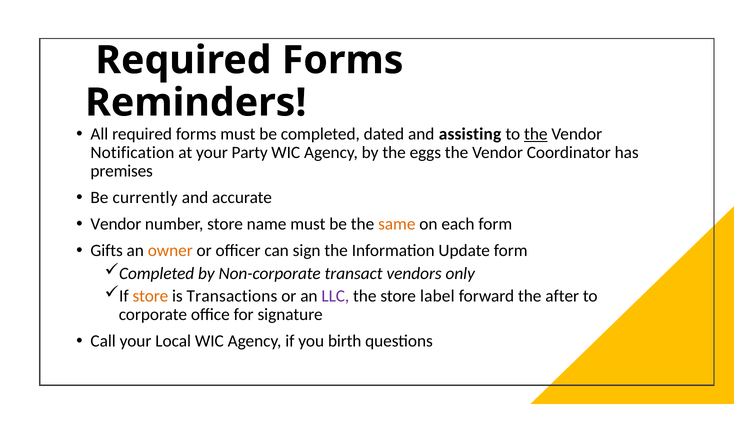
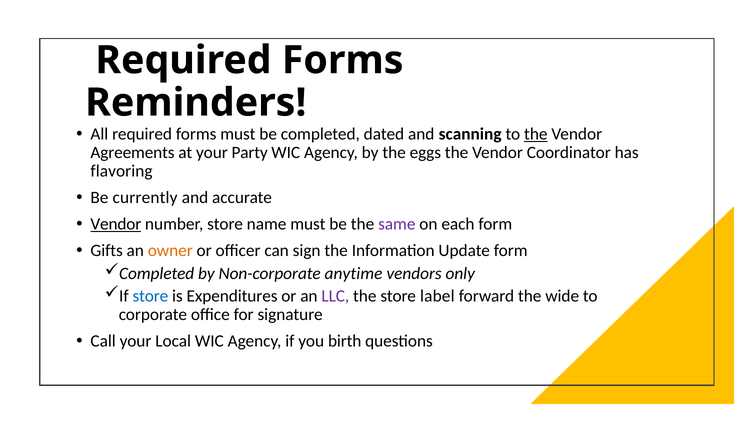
assisting: assisting -> scanning
Notification: Notification -> Agreements
premises: premises -> flavoring
Vendor at (116, 224) underline: none -> present
same colour: orange -> purple
transact: transact -> anytime
store at (150, 296) colour: orange -> blue
Transactions: Transactions -> Expenditures
after: after -> wide
